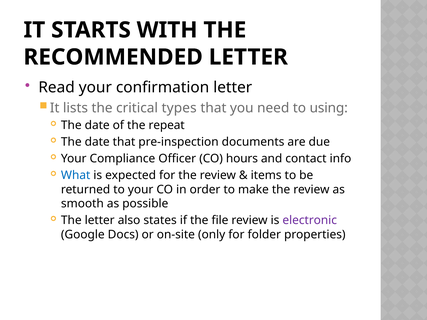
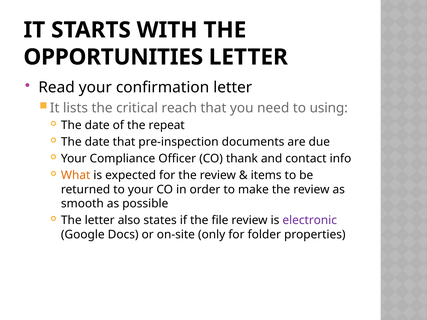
RECOMMENDED: RECOMMENDED -> OPPORTUNITIES
types: types -> reach
hours: hours -> thank
What colour: blue -> orange
